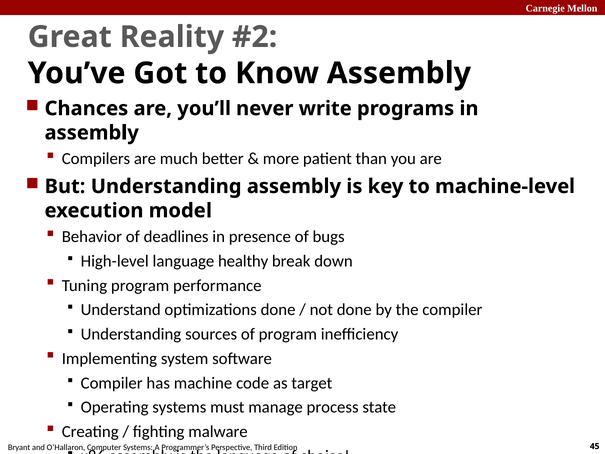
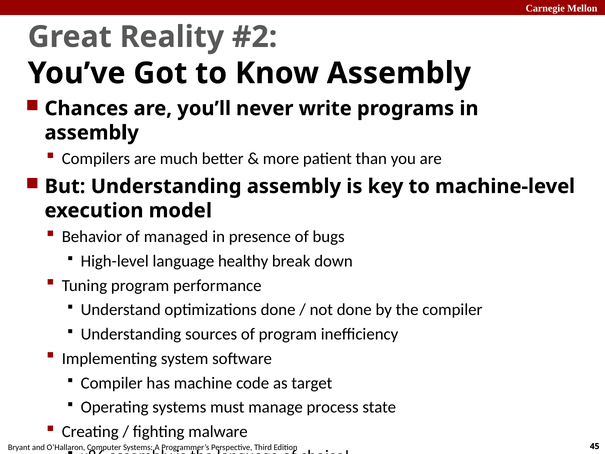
deadlines: deadlines -> managed
